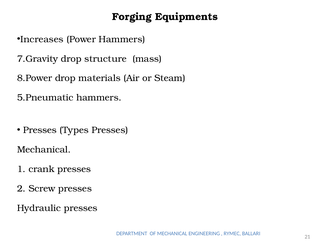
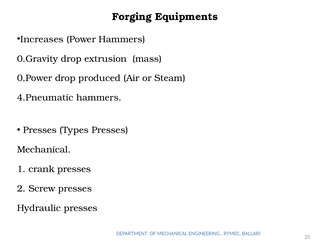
7.Gravity: 7.Gravity -> 0.Gravity
structure: structure -> extrusion
8.Power: 8.Power -> 0.Power
materials: materials -> produced
5.Pneumatic: 5.Pneumatic -> 4.Pneumatic
